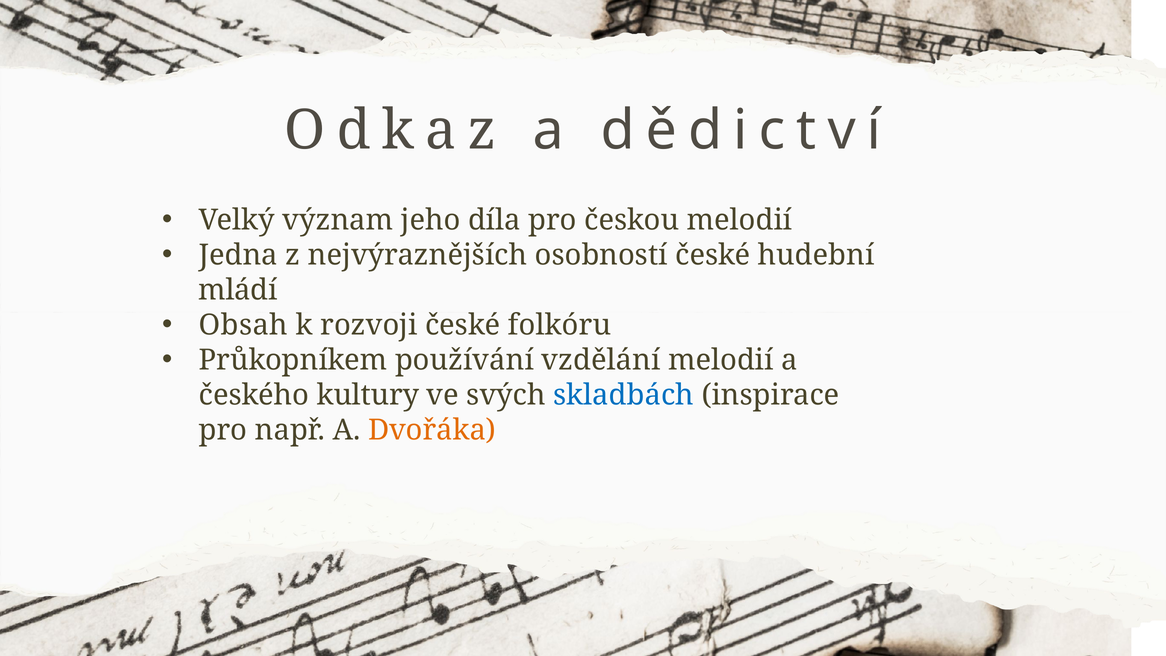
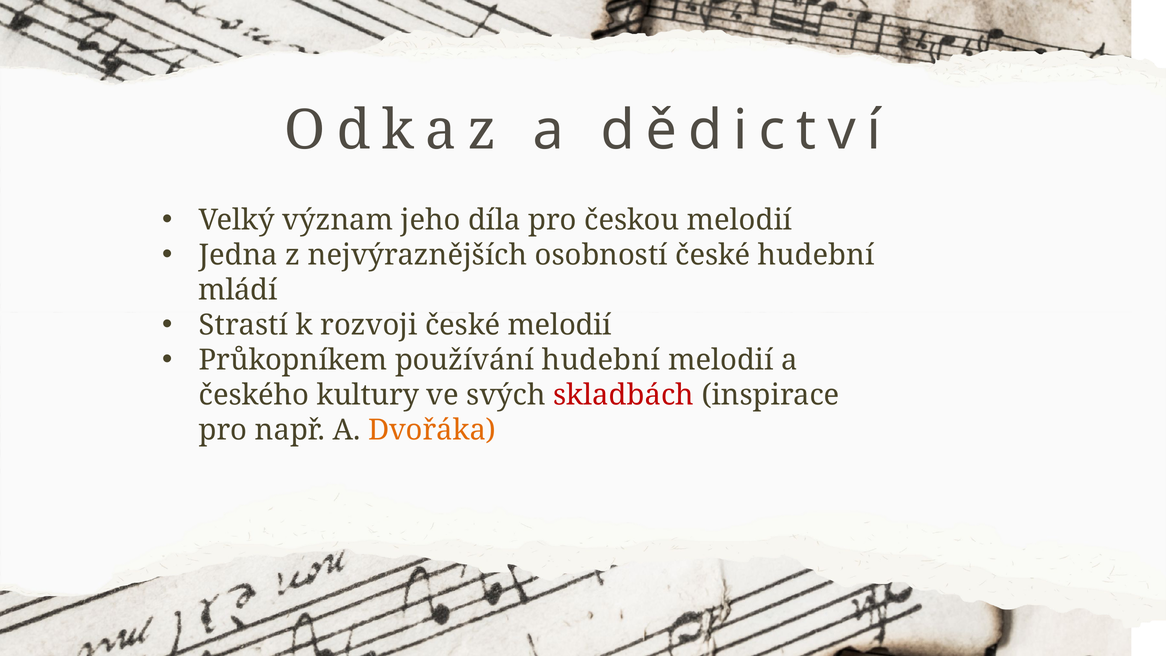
Obsah: Obsah -> Strastí
české folkóru: folkóru -> melodií
používání vzdělání: vzdělání -> hudební
skladbách colour: blue -> red
